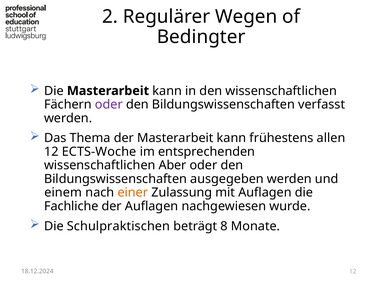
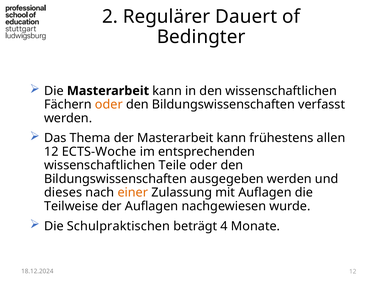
Wegen: Wegen -> Dauert
oder at (109, 105) colour: purple -> orange
Aber: Aber -> Teile
einem: einem -> dieses
Fachliche: Fachliche -> Teilweise
8: 8 -> 4
